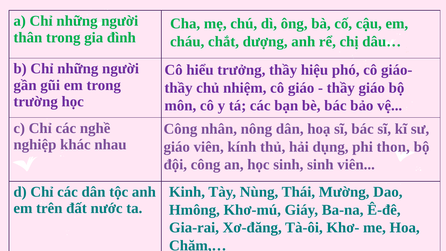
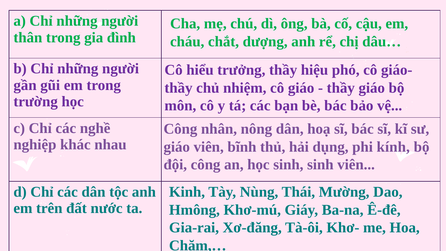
kính: kính -> bĩnh
thon: thon -> kính
